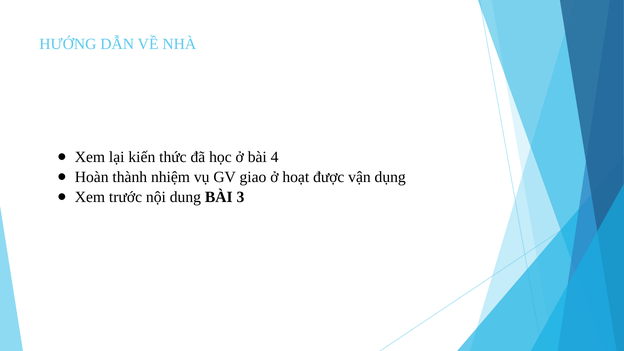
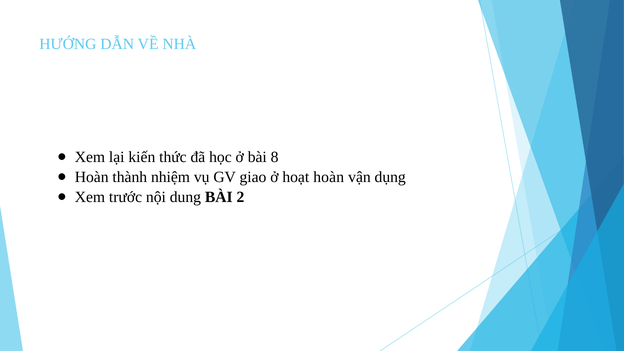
4: 4 -> 8
hoạt được: được -> hoàn
3: 3 -> 2
